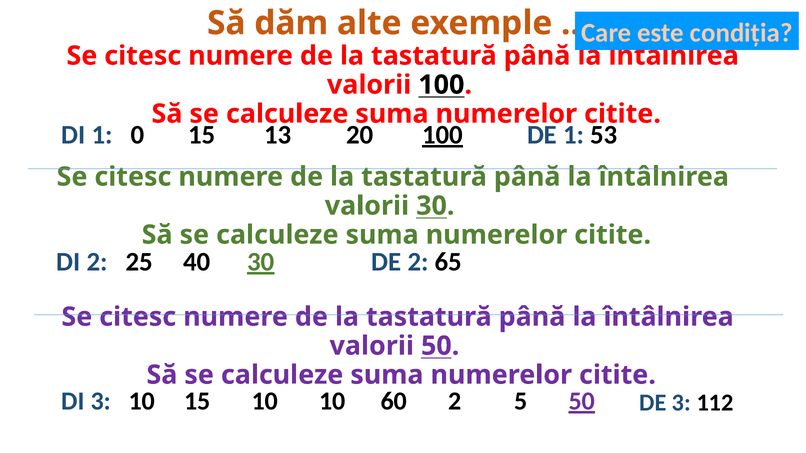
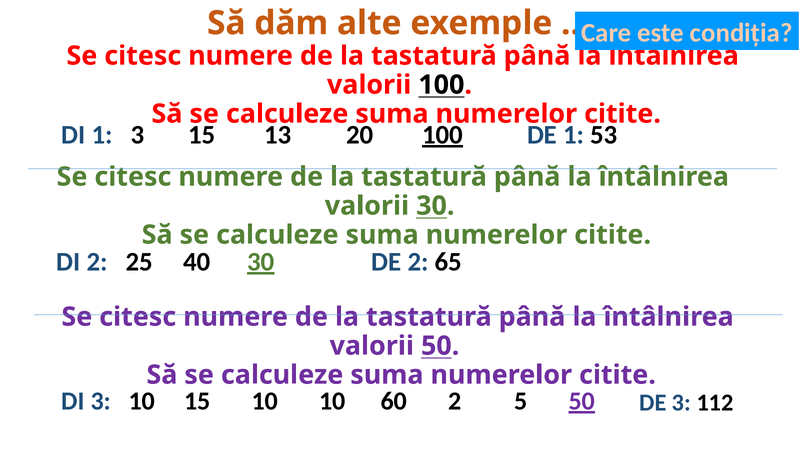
1 0: 0 -> 3
